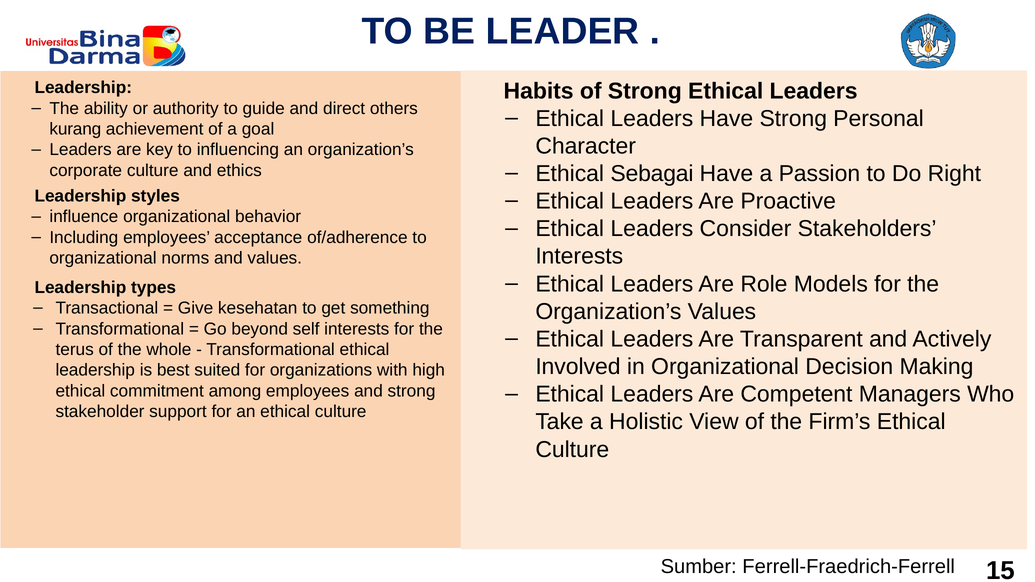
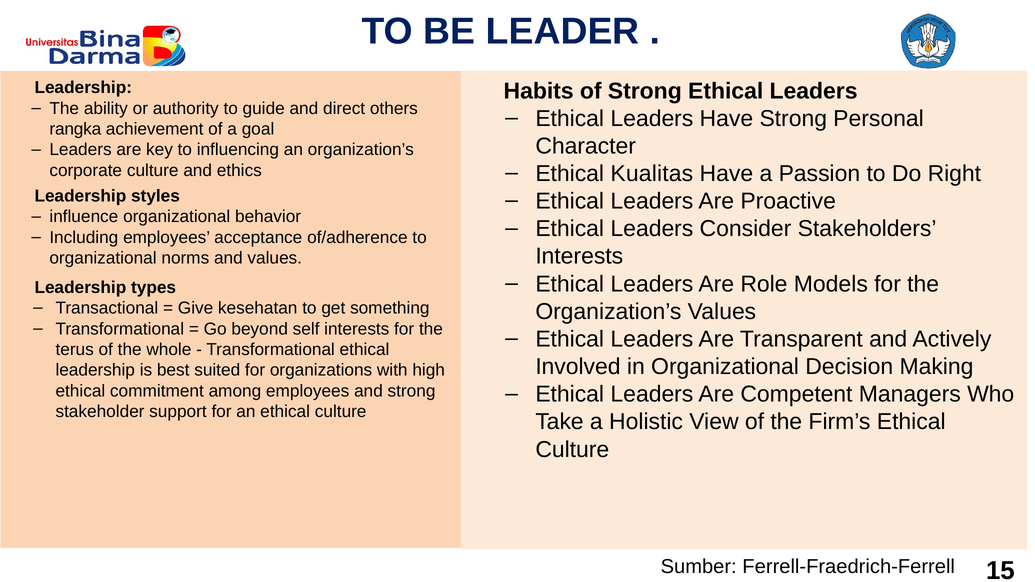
kurang: kurang -> rangka
Sebagai: Sebagai -> Kualitas
